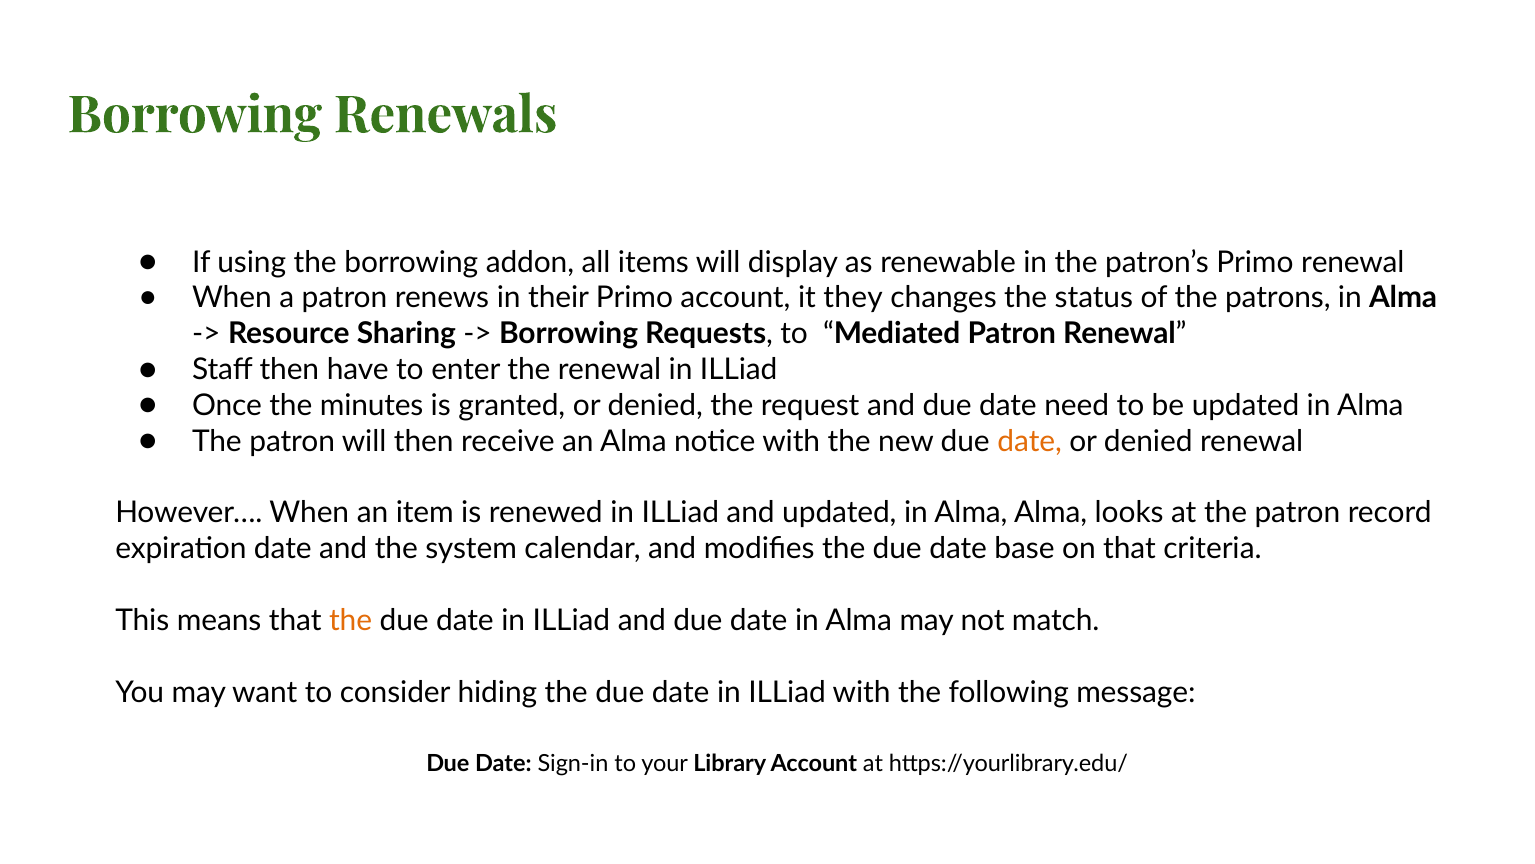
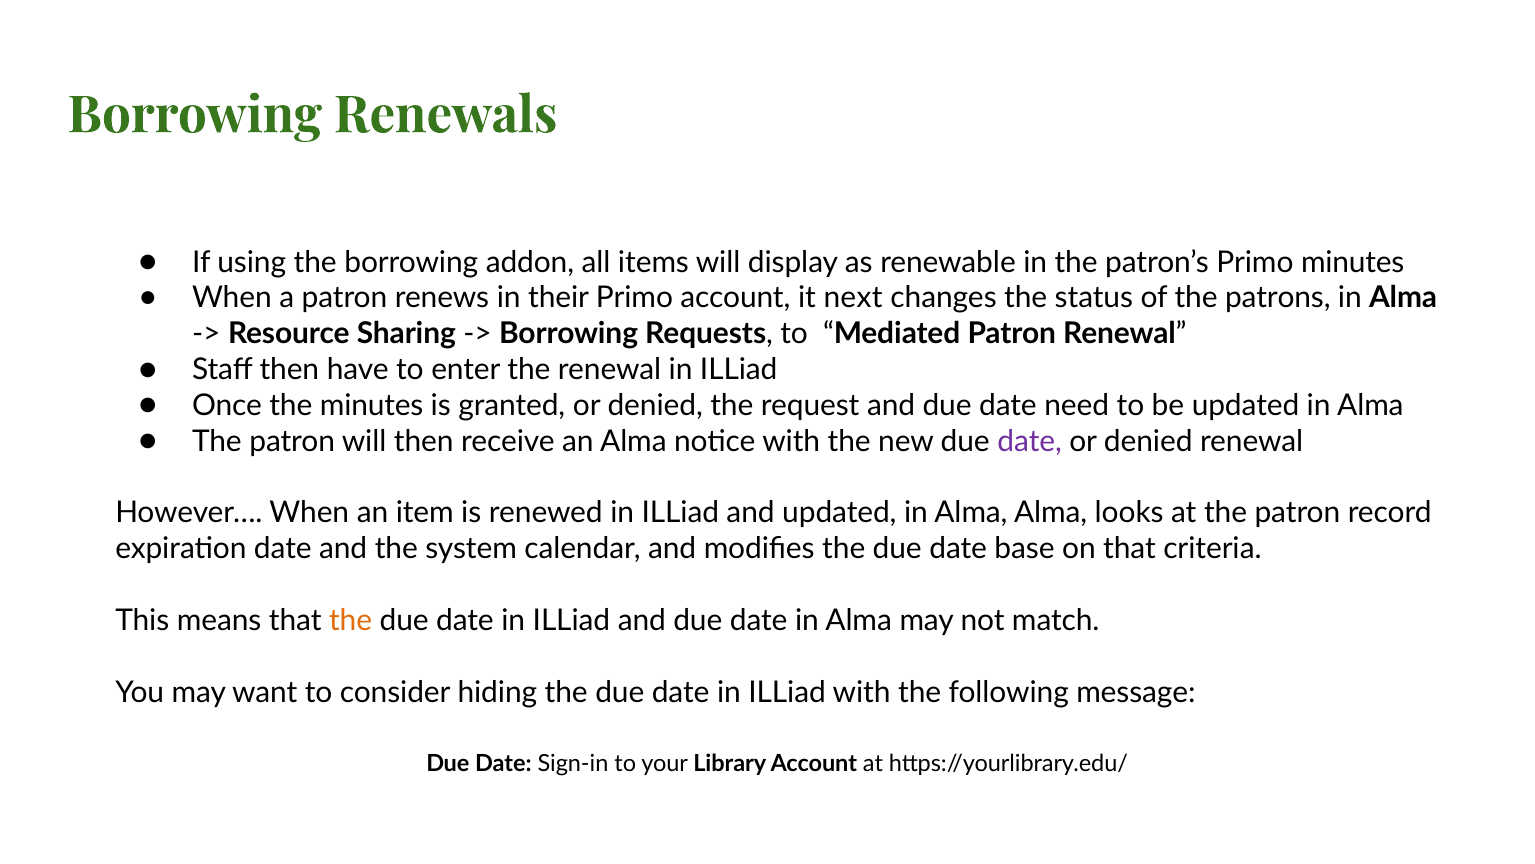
Primo renewal: renewal -> minutes
they: they -> next
date at (1030, 441) colour: orange -> purple
